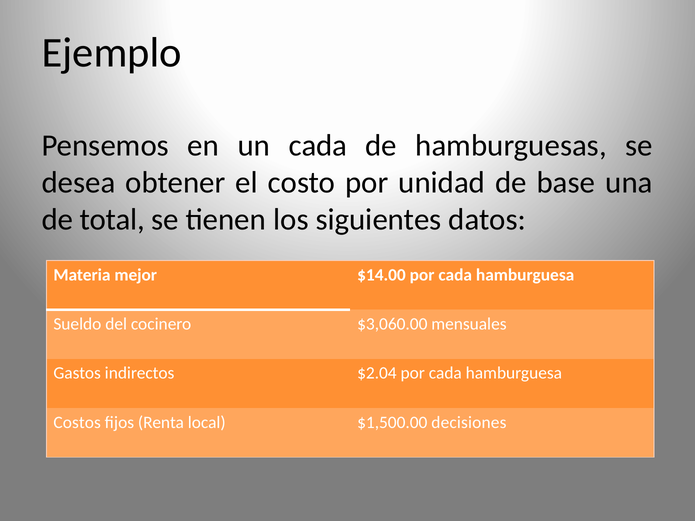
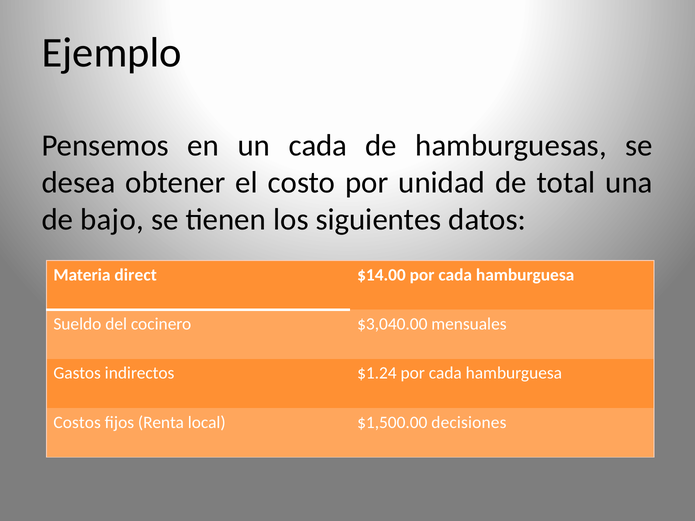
base: base -> total
total: total -> bajo
mejor: mejor -> direct
$3,060.00: $3,060.00 -> $3,040.00
$2.04: $2.04 -> $1.24
